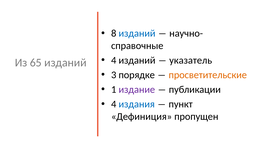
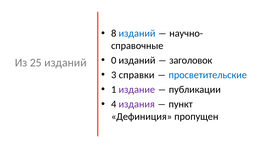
4 at (114, 60): 4 -> 0
указатель: указатель -> заголовок
65: 65 -> 25
порядке: порядке -> справки
просветительские colour: orange -> blue
издания colour: blue -> purple
